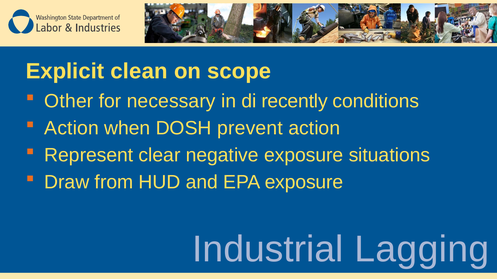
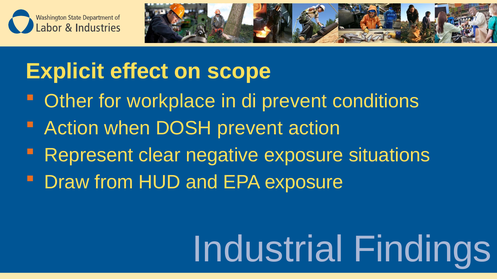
clean: clean -> effect
necessary: necessary -> workplace
di recently: recently -> prevent
Lagging: Lagging -> Findings
